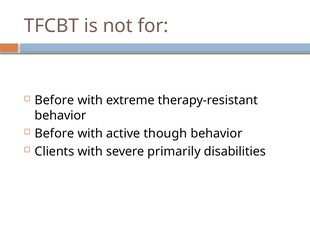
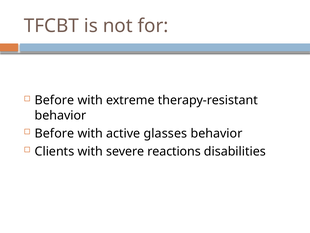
though: though -> glasses
primarily: primarily -> reactions
